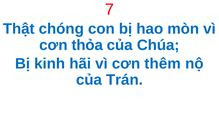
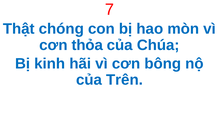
thêm: thêm -> bông
Trán: Trán -> Trên
